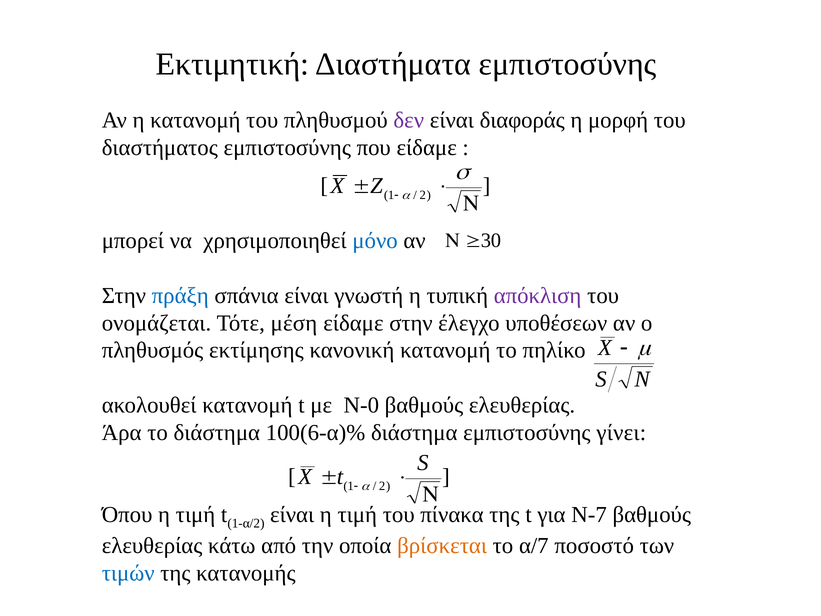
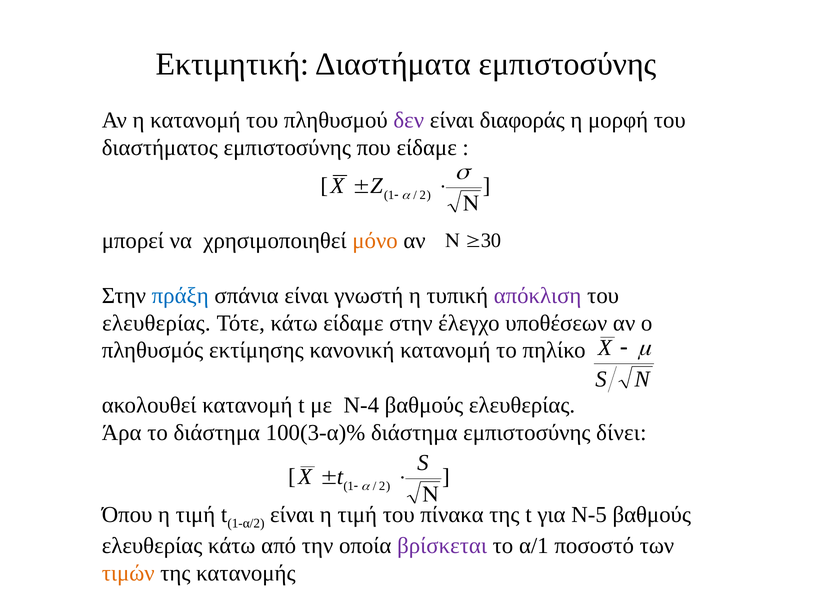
μόνο colour: blue -> orange
ονομάζεται at (156, 323): ονομάζεται -> ελευθερίας
Τότε μέση: μέση -> κάτω
Ν-0: Ν-0 -> Ν-4
100(6-α)%: 100(6-α)% -> 100(3-α)%
γίνει: γίνει -> δίνει
Ν-7: Ν-7 -> Ν-5
βρίσκεται colour: orange -> purple
α/7: α/7 -> α/1
τιμών colour: blue -> orange
